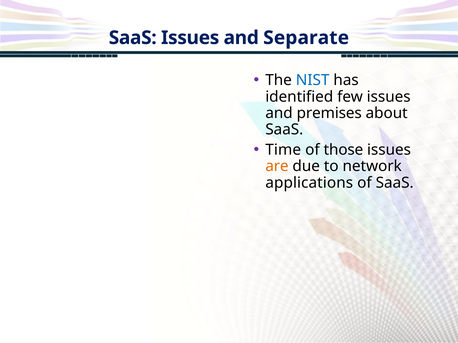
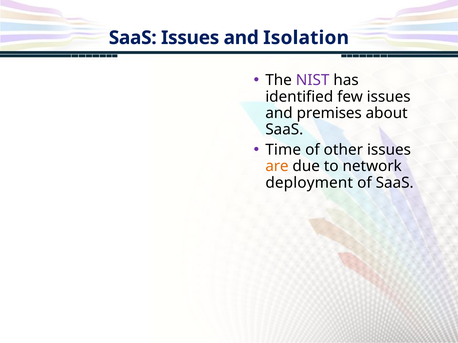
Separate: Separate -> Isolation
NIST colour: blue -> purple
those: those -> other
applications: applications -> deployment
